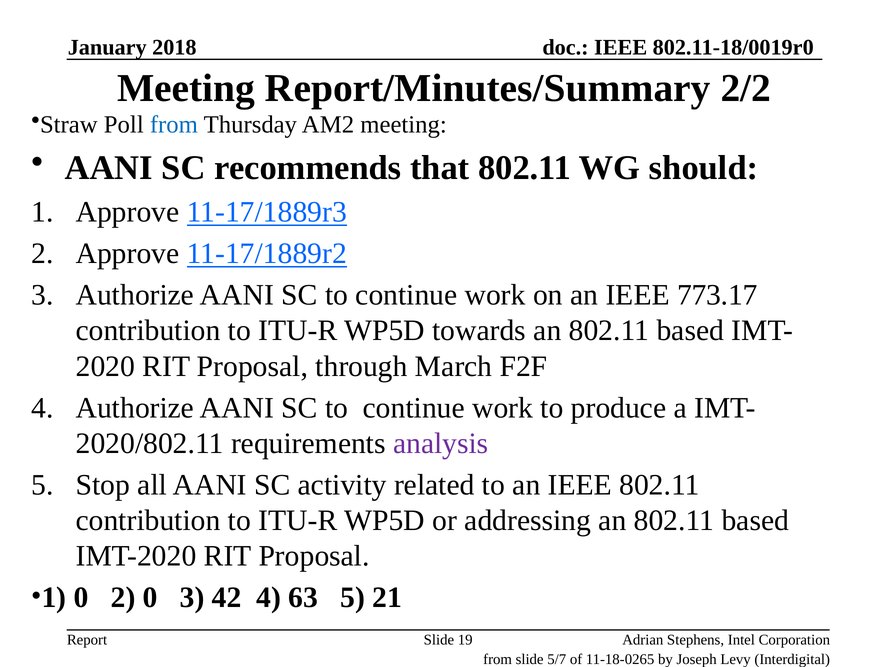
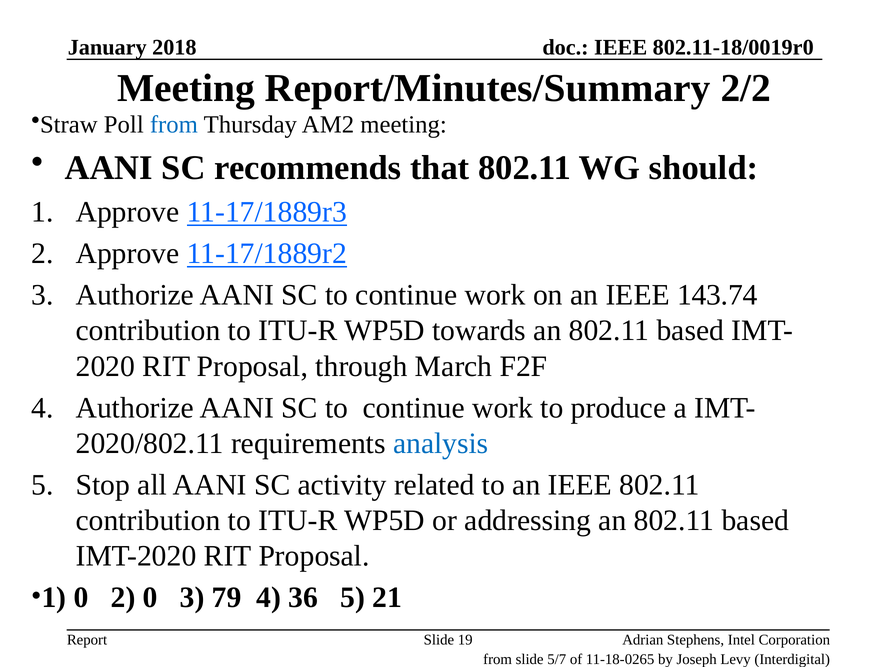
773.17: 773.17 -> 143.74
analysis colour: purple -> blue
42: 42 -> 79
63: 63 -> 36
